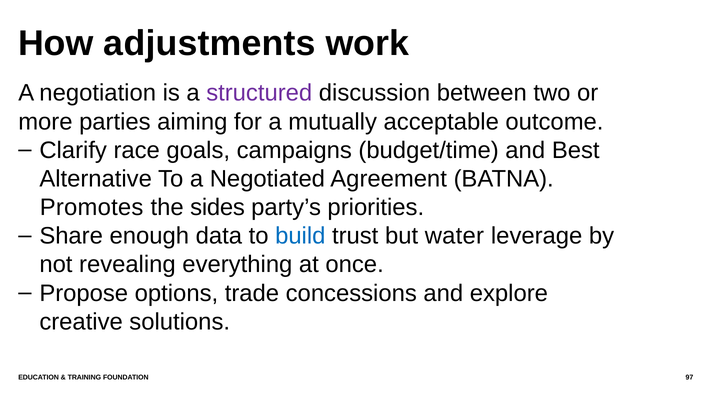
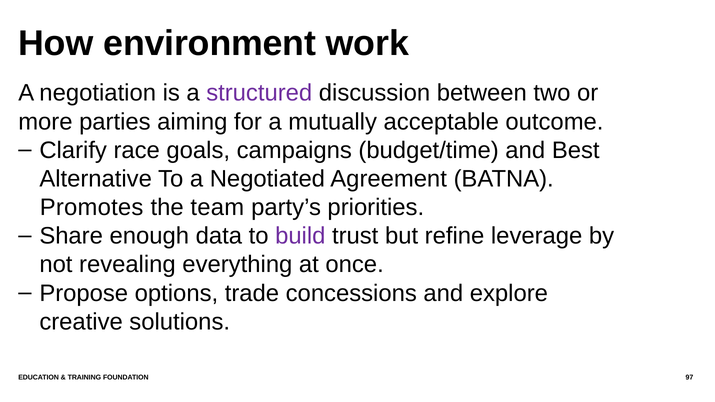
adjustments: adjustments -> environment
sides: sides -> team
build colour: blue -> purple
water: water -> refine
